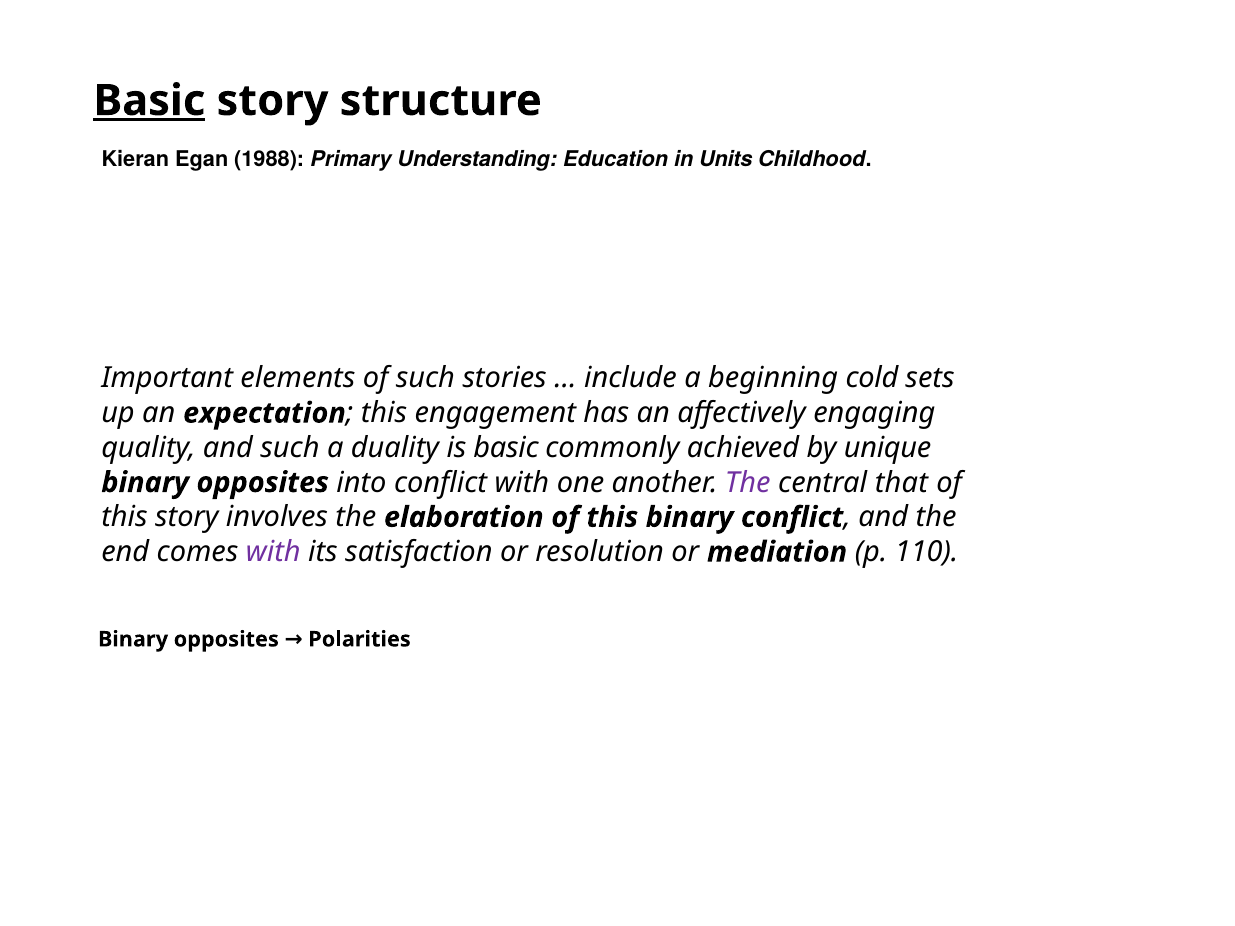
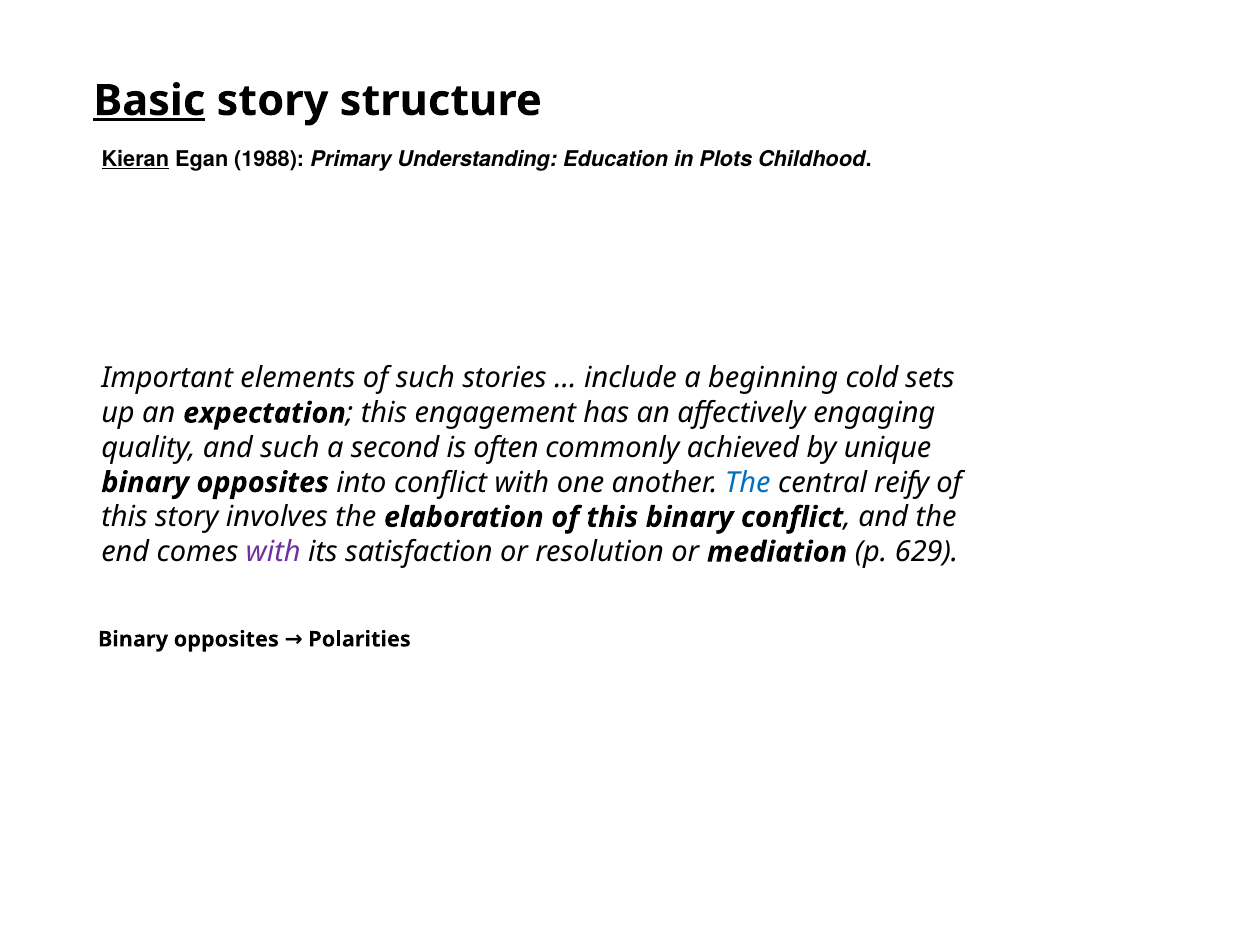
Kieran underline: none -> present
Units: Units -> Plots
duality: duality -> second
is basic: basic -> often
The at (748, 483) colour: purple -> blue
that: that -> reify
110: 110 -> 629
